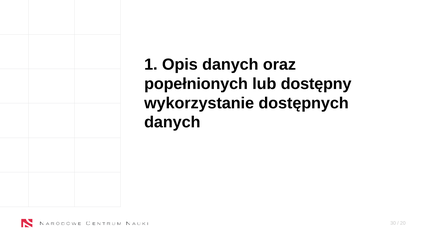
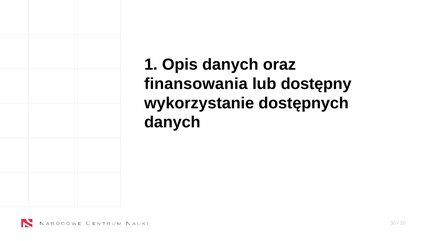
popełnionych: popełnionych -> finansowania
